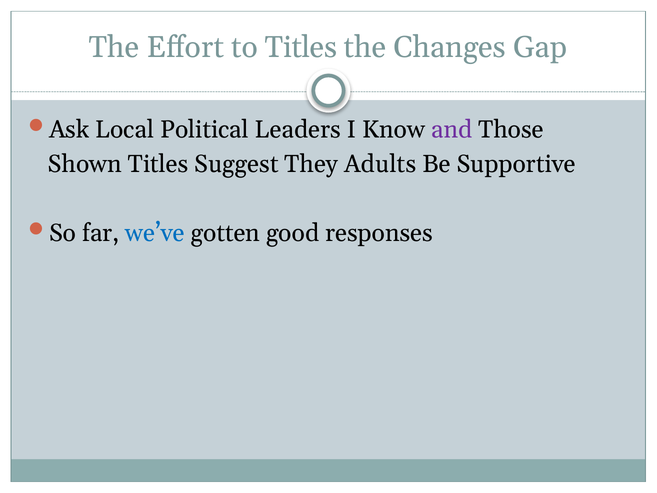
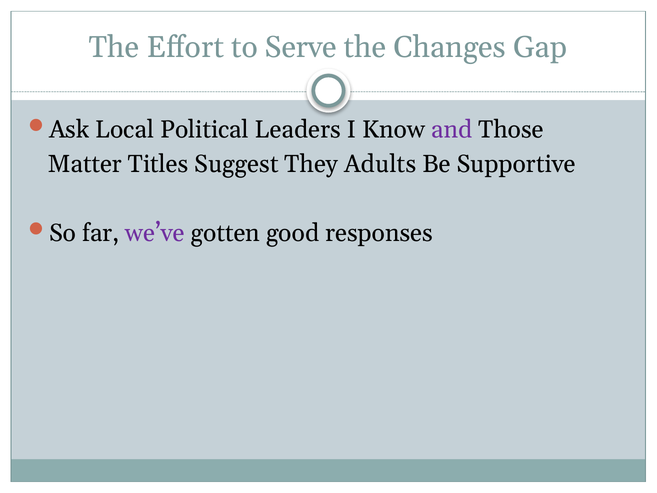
to Titles: Titles -> Serve
Shown: Shown -> Matter
we’ve colour: blue -> purple
